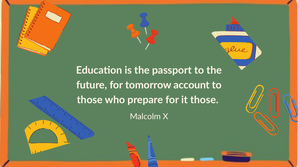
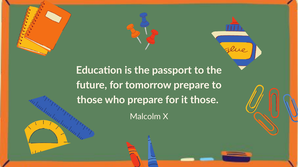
tomorrow account: account -> prepare
